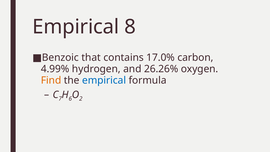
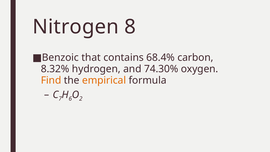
Empirical at (76, 27): Empirical -> Nitrogen
17.0%: 17.0% -> 68.4%
4.99%: 4.99% -> 8.32%
26.26%: 26.26% -> 74.30%
empirical at (104, 80) colour: blue -> orange
